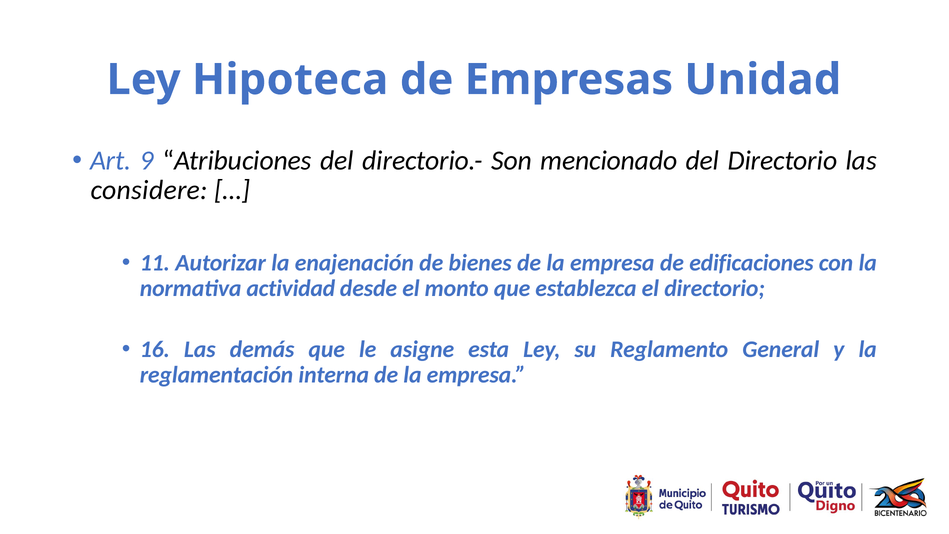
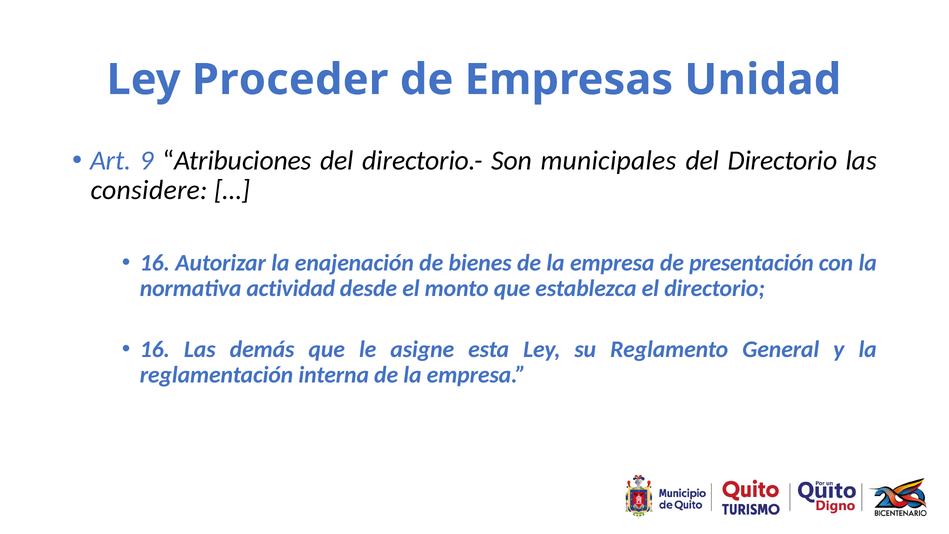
Hipoteca: Hipoteca -> Proceder
mencionado: mencionado -> municipales
11 at (155, 263): 11 -> 16
edificaciones: edificaciones -> presentación
